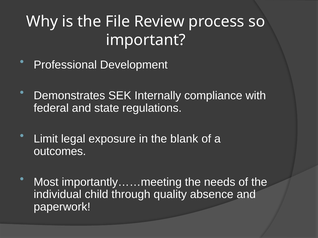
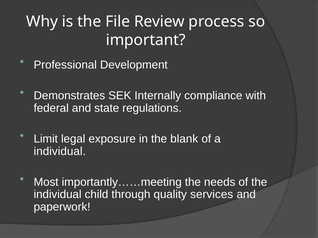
outcomes at (60, 152): outcomes -> individual
absence: absence -> services
